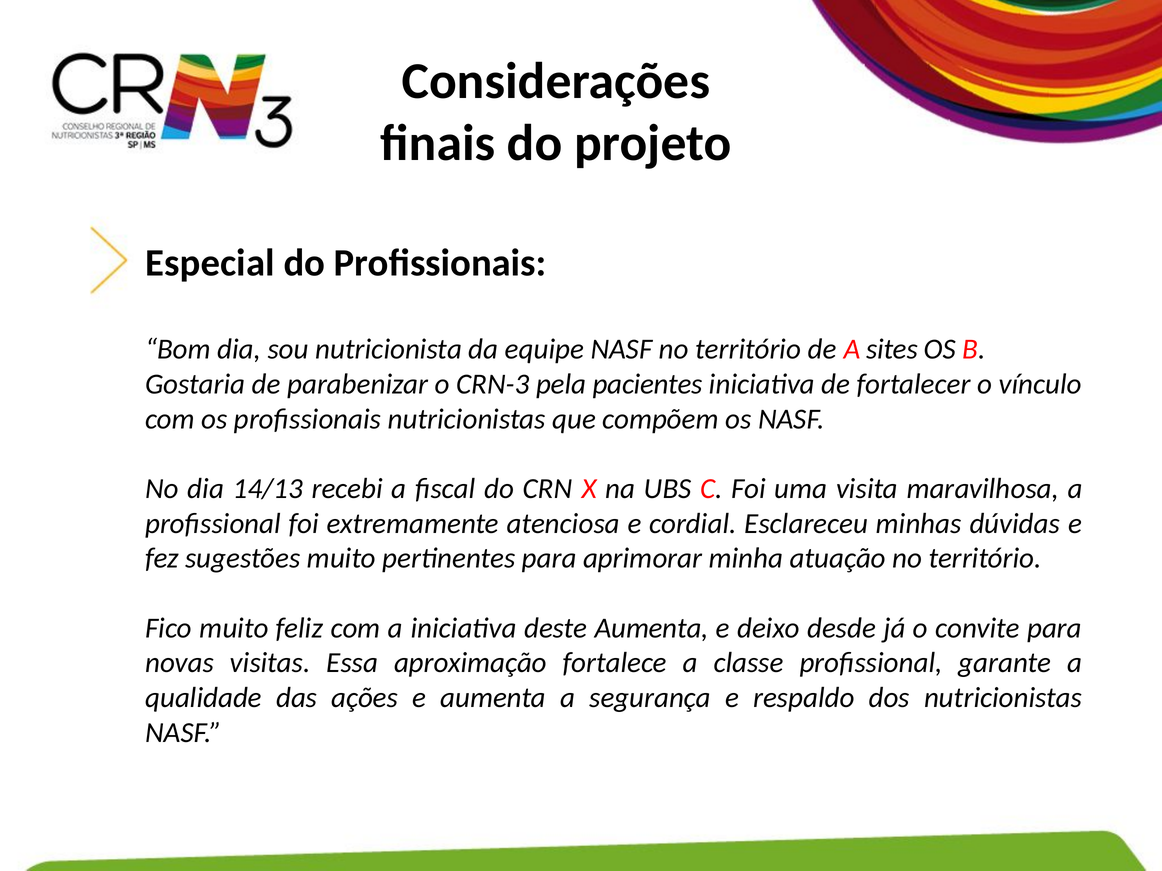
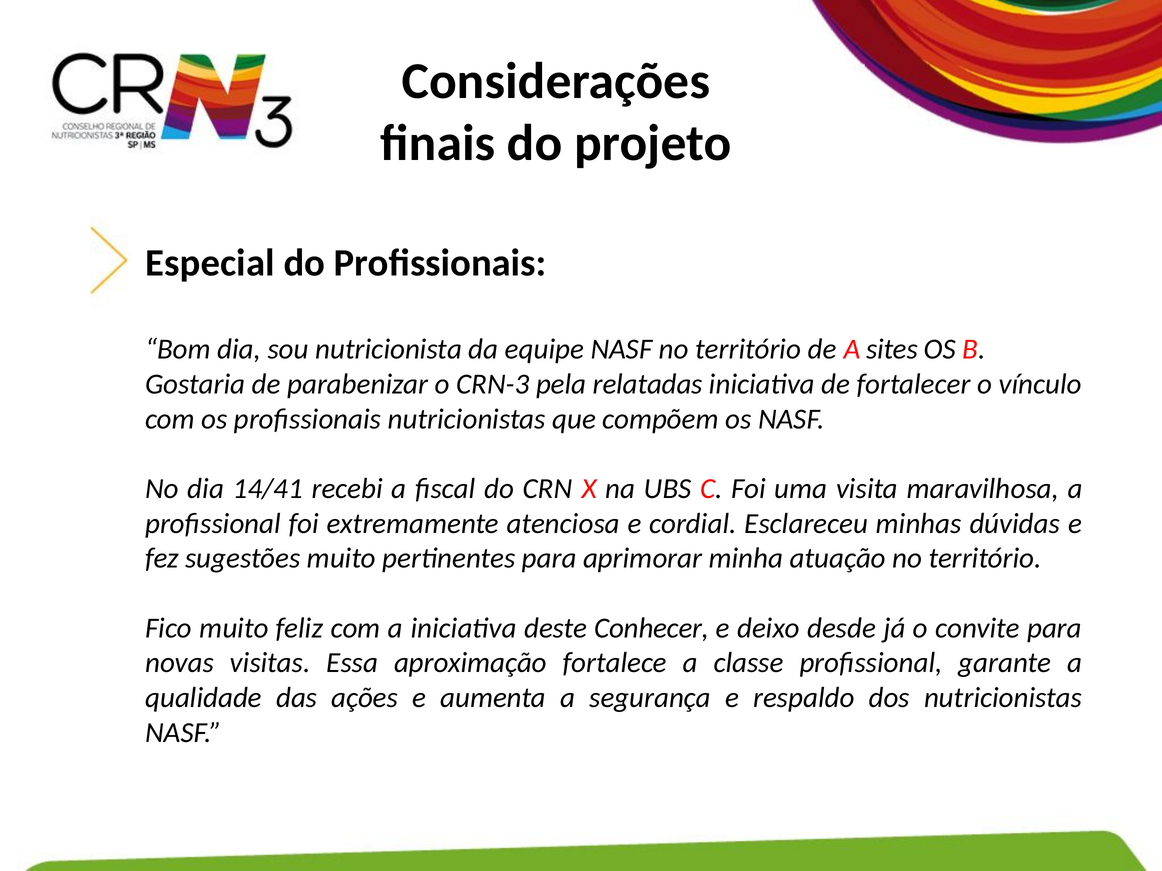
pacientes: pacientes -> relatadas
14/13: 14/13 -> 14/41
deste Aumenta: Aumenta -> Conhecer
